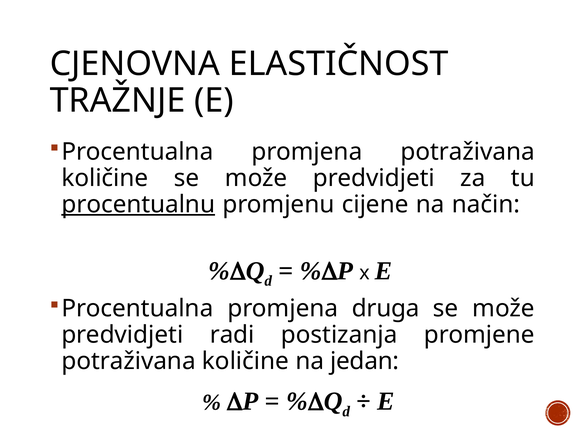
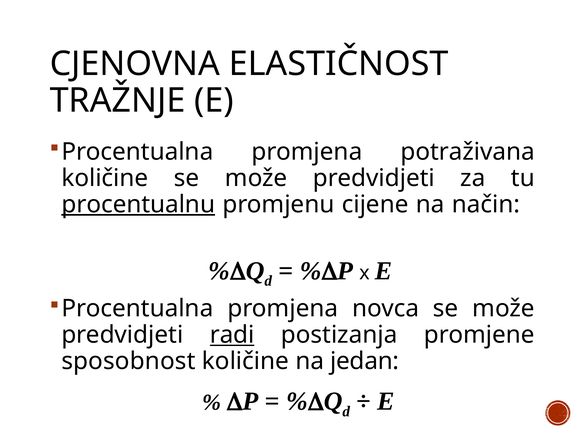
druga: druga -> novca
radi underline: none -> present
potraživana at (129, 361): potraživana -> sposobnost
